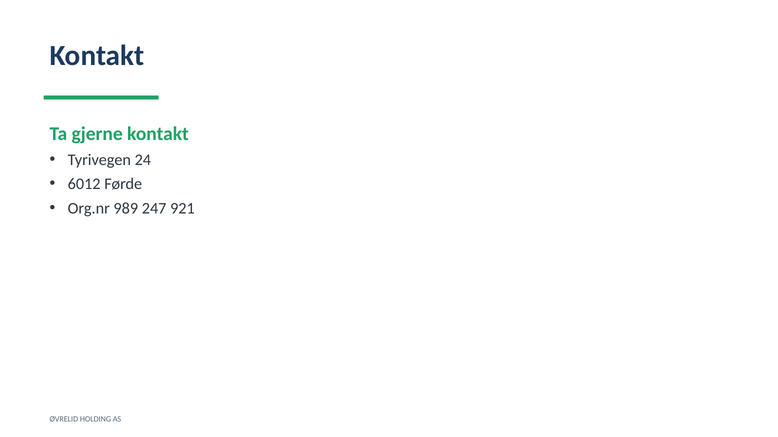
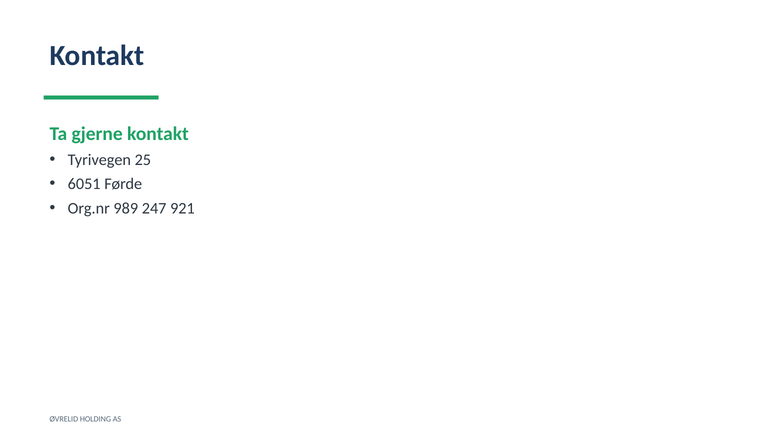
24: 24 -> 25
6012: 6012 -> 6051
